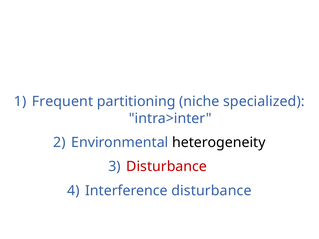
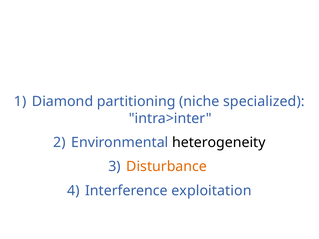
Frequent: Frequent -> Diamond
Disturbance at (167, 167) colour: red -> orange
Interference disturbance: disturbance -> exploitation
